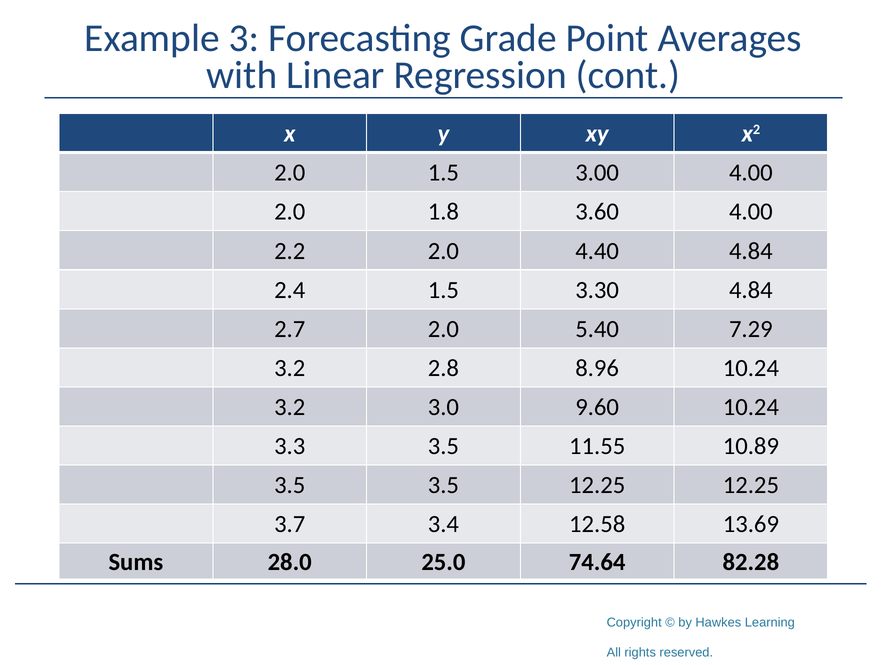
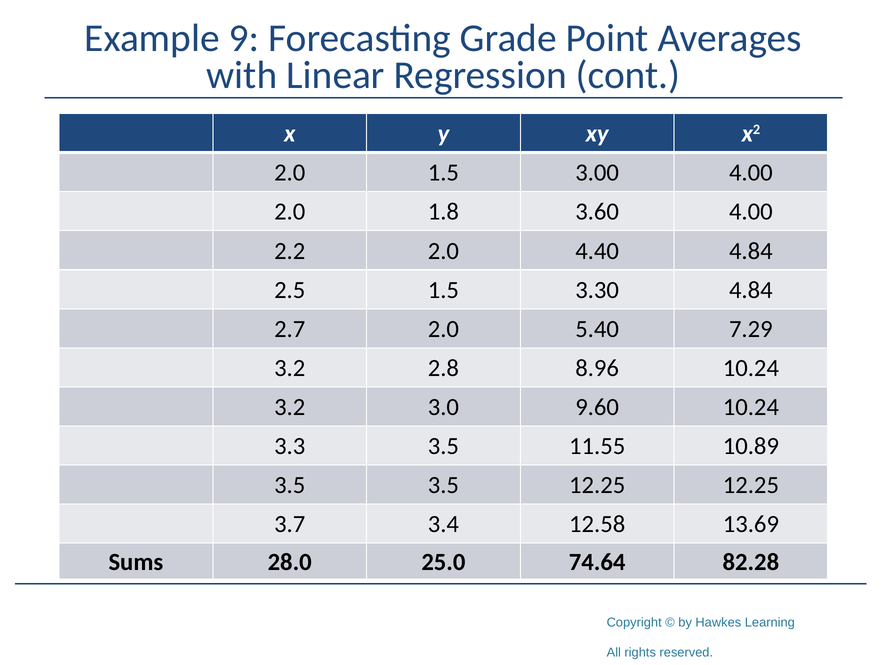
3: 3 -> 9
2.4: 2.4 -> 2.5
